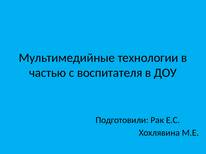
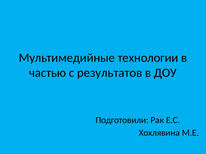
воспитателя: воспитателя -> результатов
